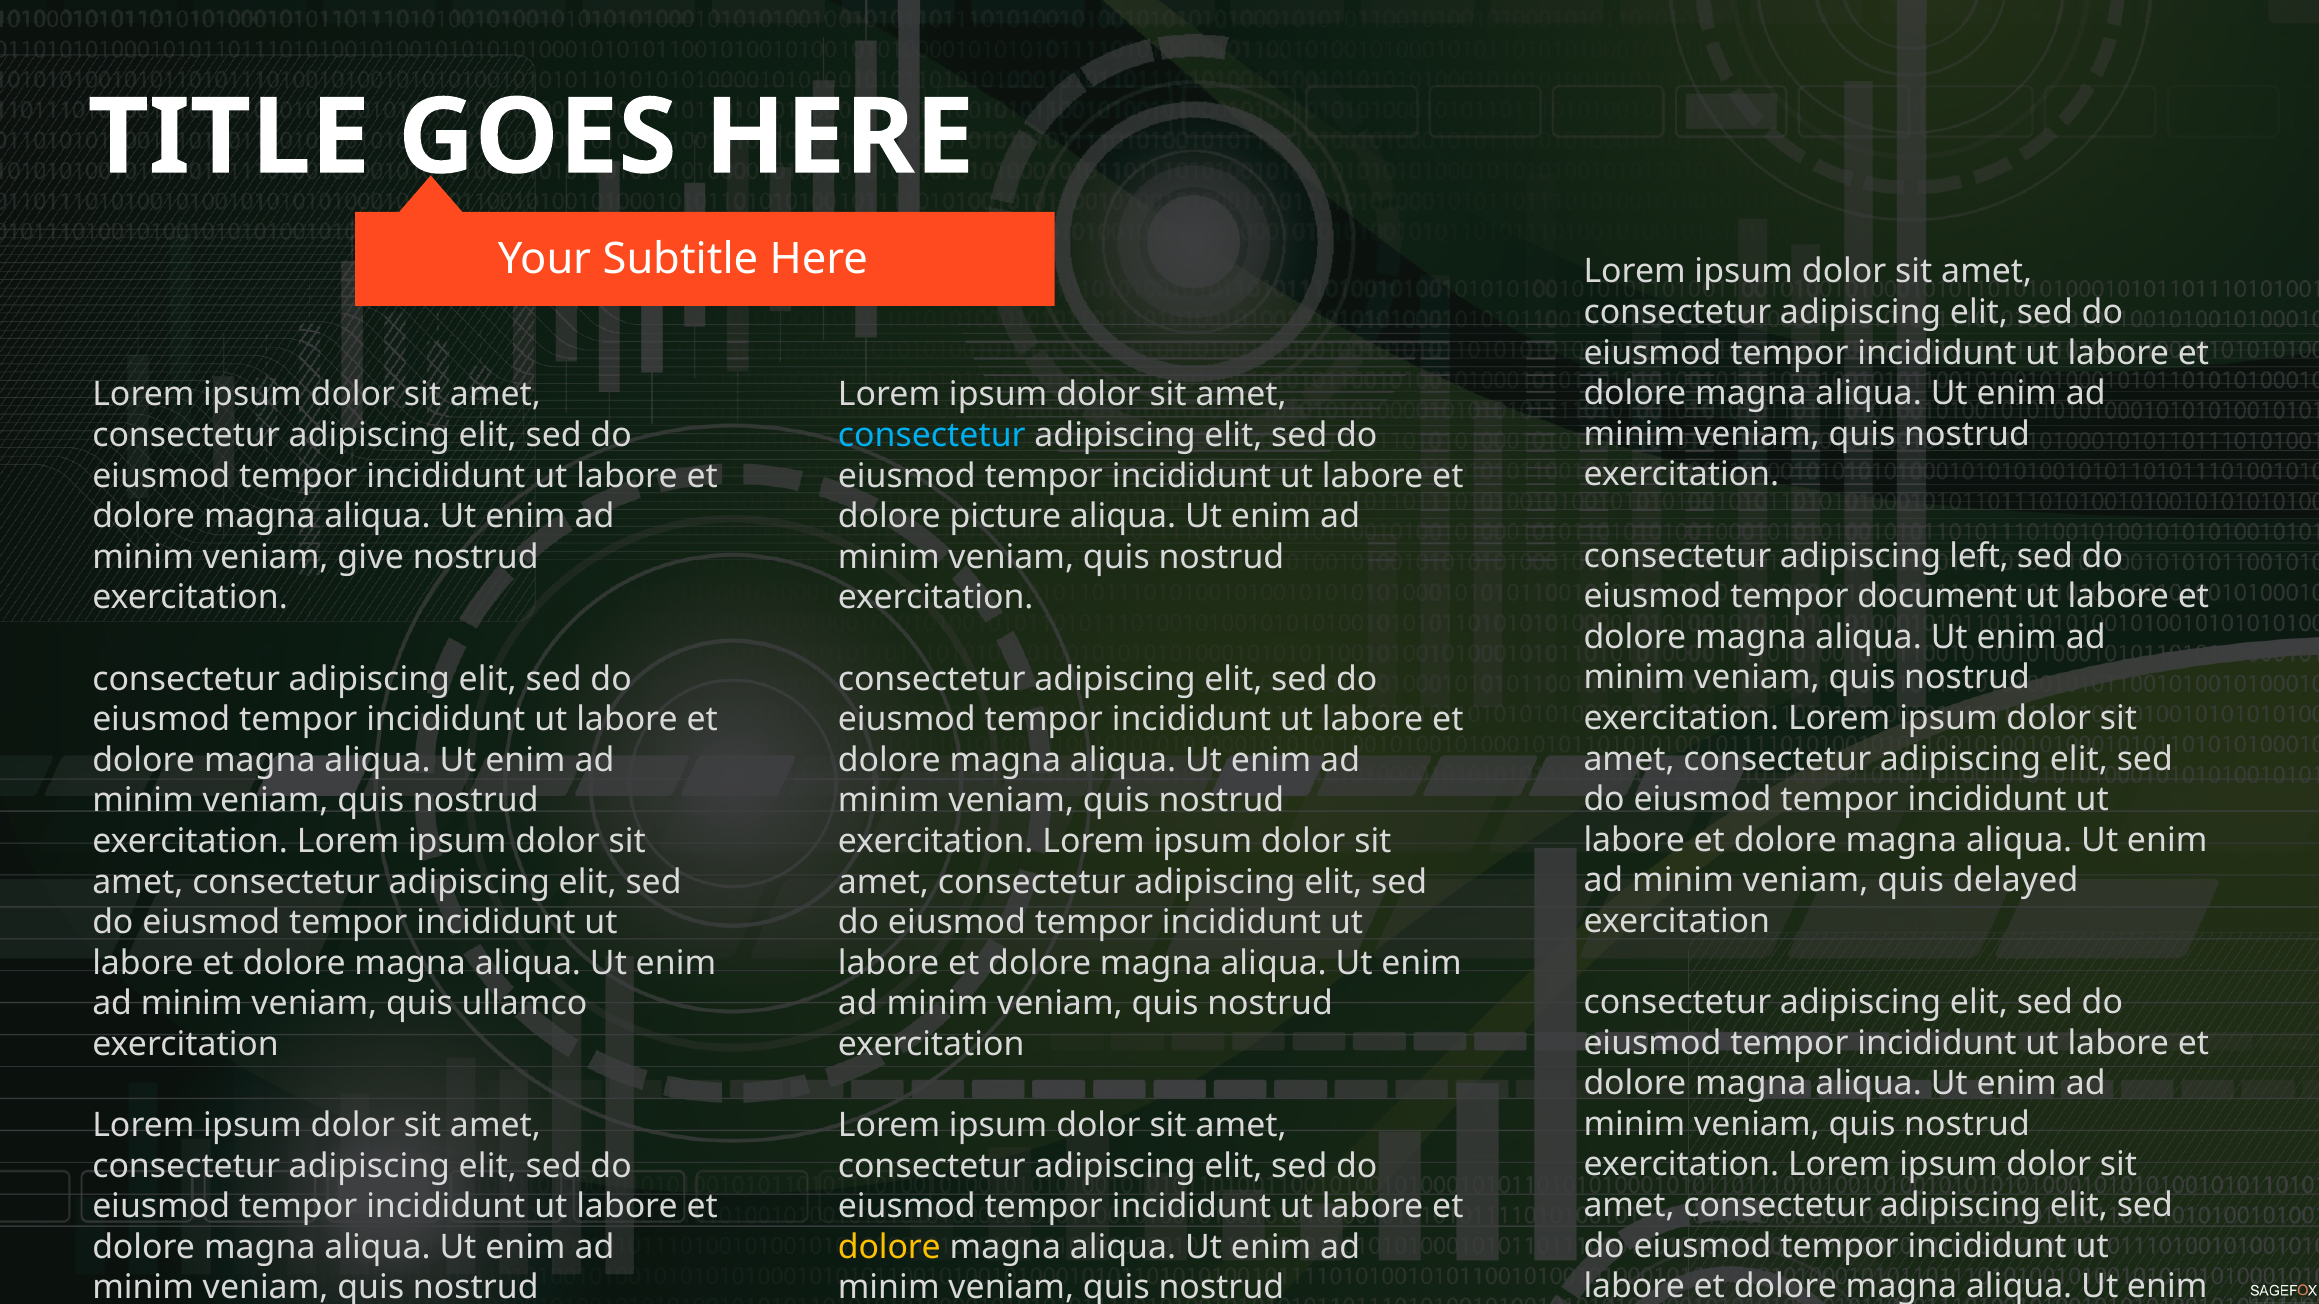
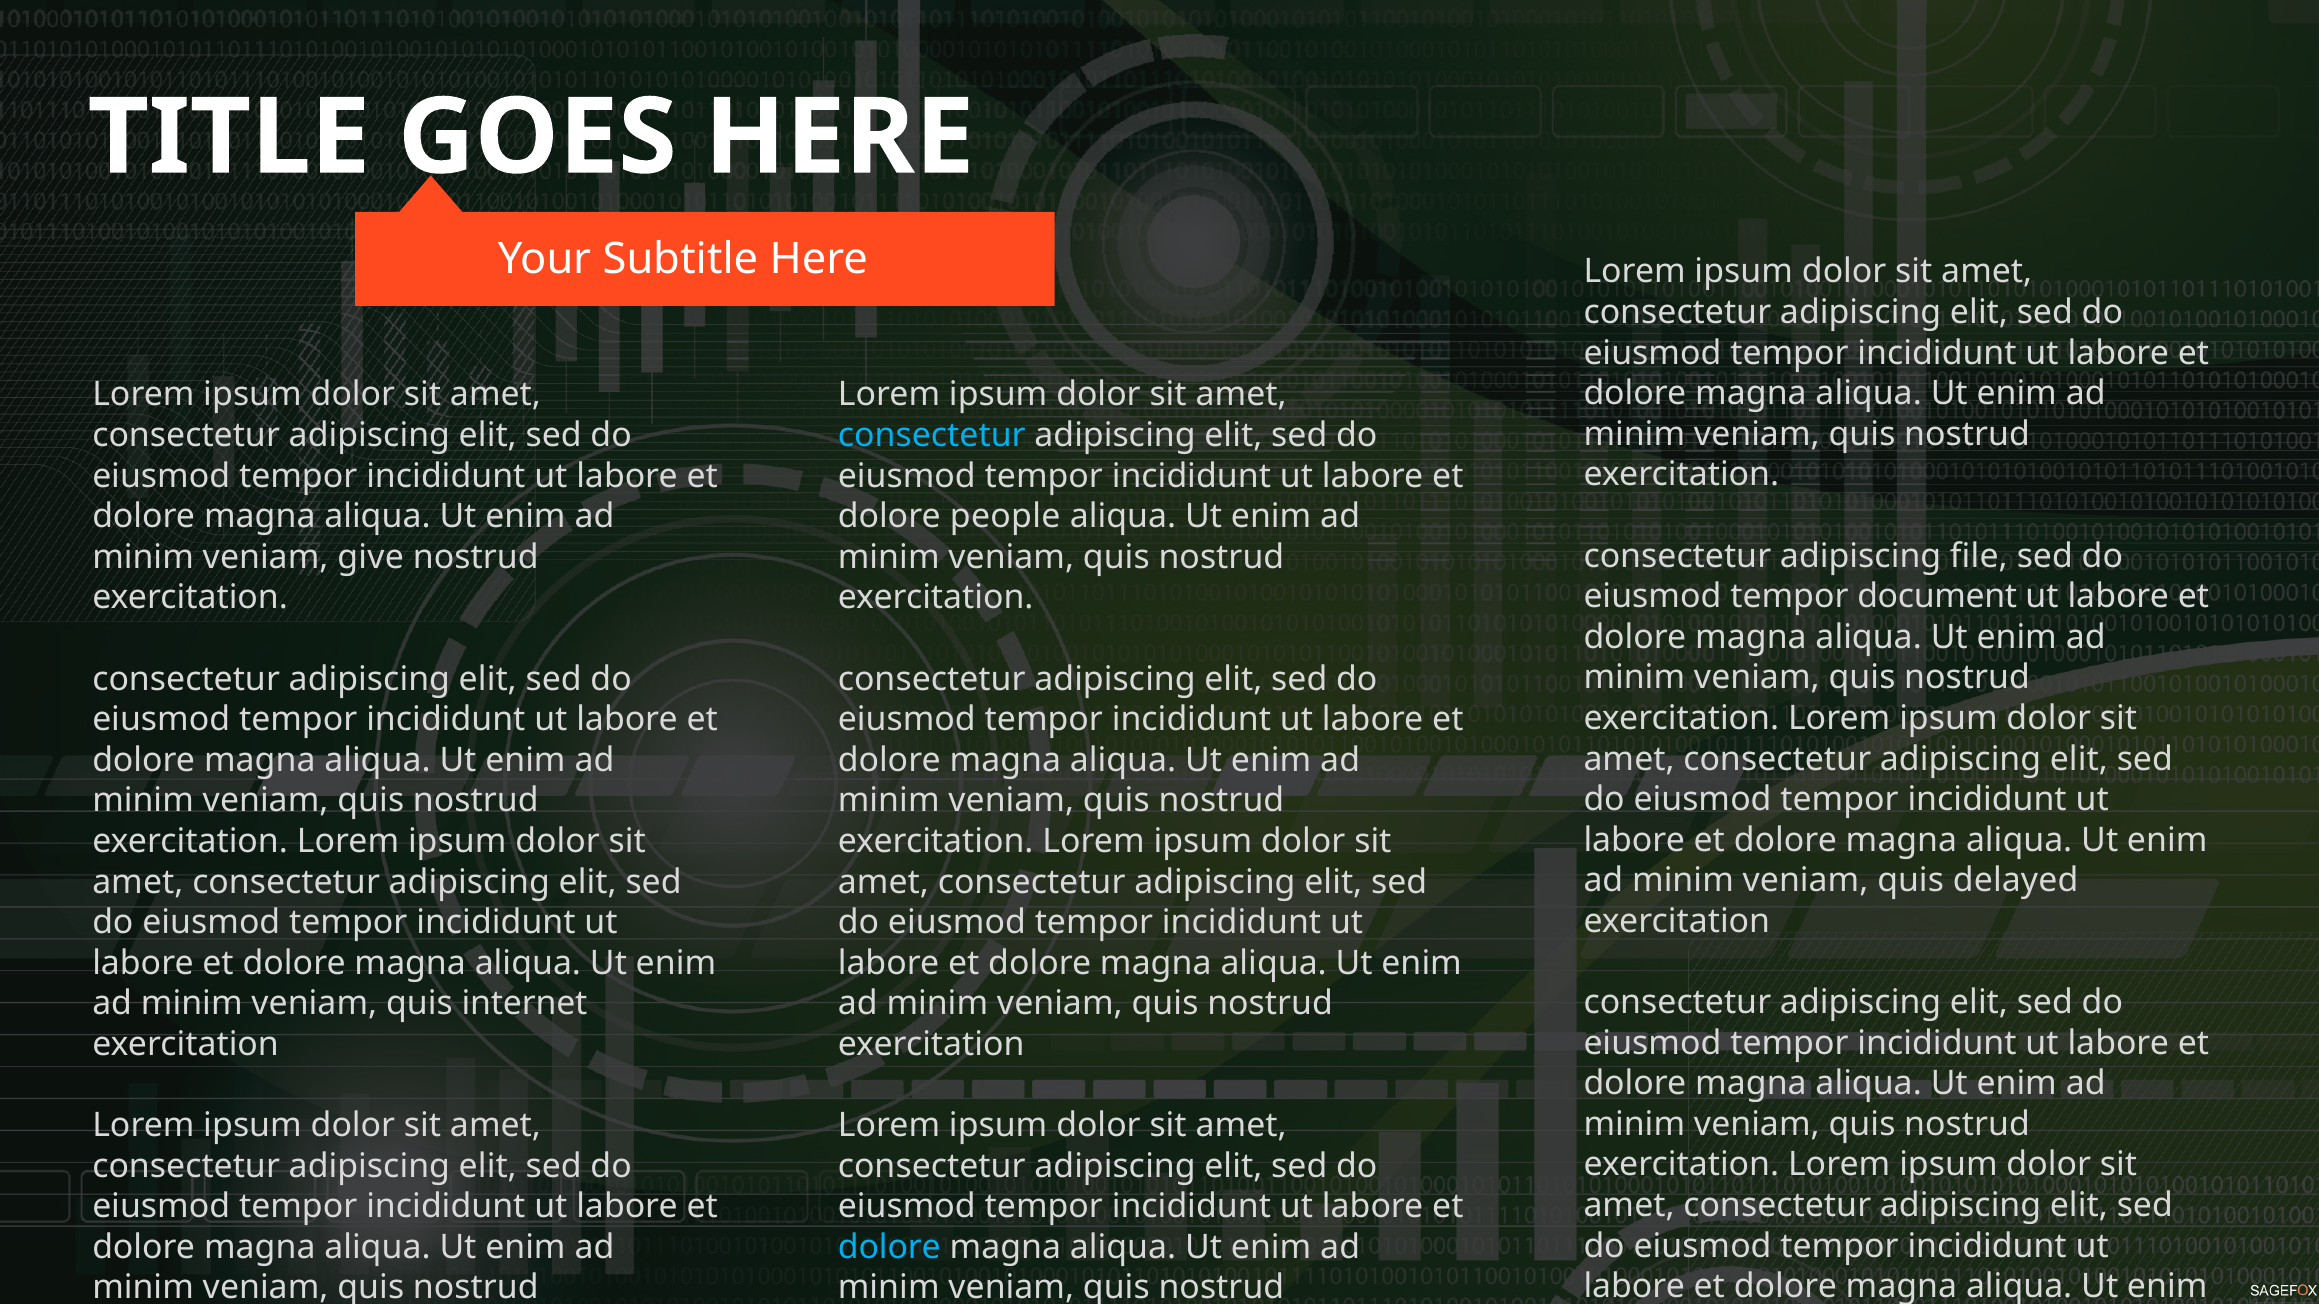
picture: picture -> people
left: left -> file
ullamco: ullamco -> internet
dolore at (889, 1248) colour: yellow -> light blue
